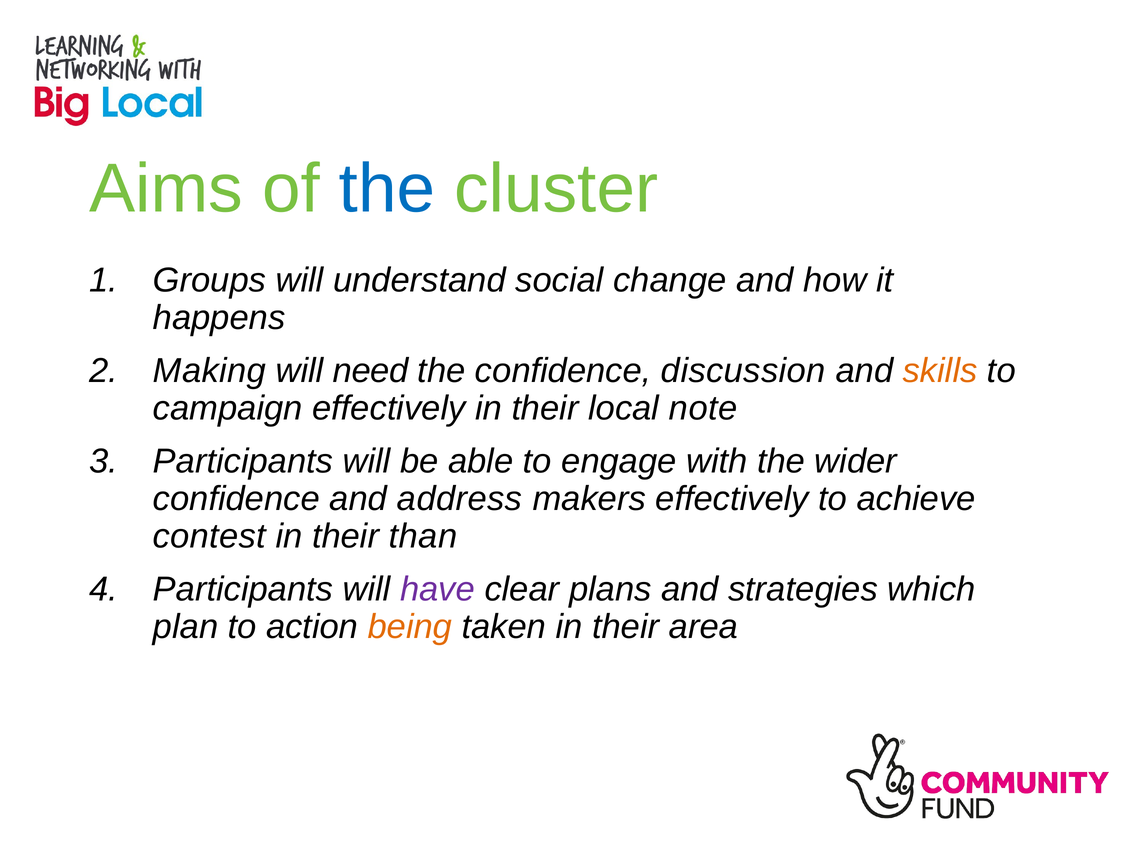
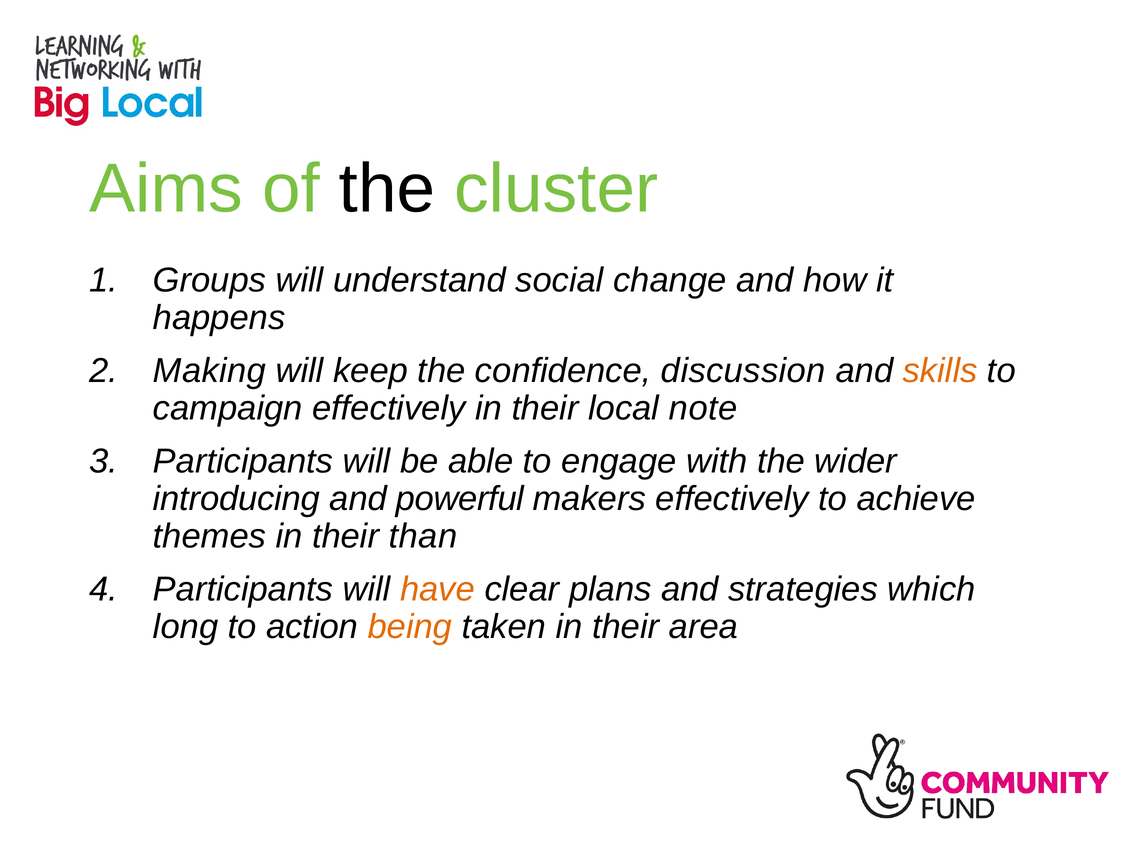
the at (387, 189) colour: blue -> black
need: need -> keep
confidence at (236, 499): confidence -> introducing
address: address -> powerful
contest: contest -> themes
have colour: purple -> orange
plan: plan -> long
